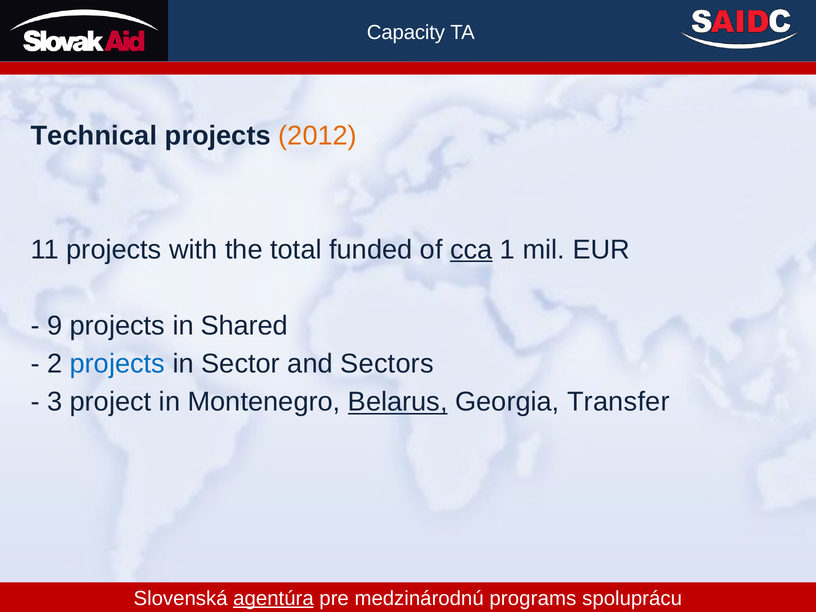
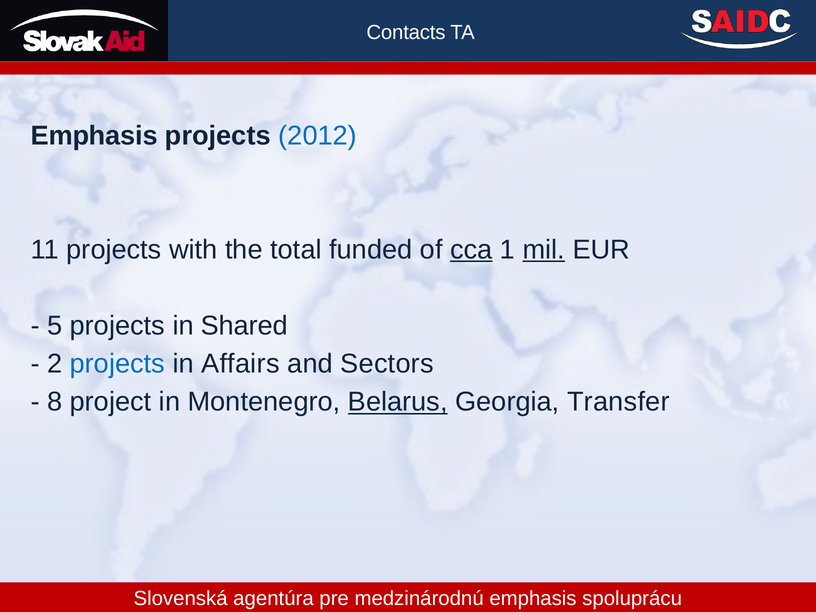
Capacity: Capacity -> Contacts
Technical at (94, 136): Technical -> Emphasis
2012 colour: orange -> blue
mil underline: none -> present
9: 9 -> 5
Sector: Sector -> Affairs
3: 3 -> 8
agentúra underline: present -> none
medzinárodnú programs: programs -> emphasis
